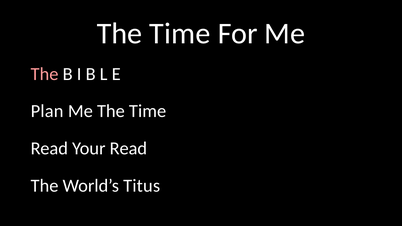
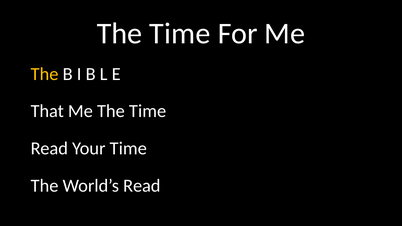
The at (45, 74) colour: pink -> yellow
Plan: Plan -> That
Your Read: Read -> Time
World’s Titus: Titus -> Read
